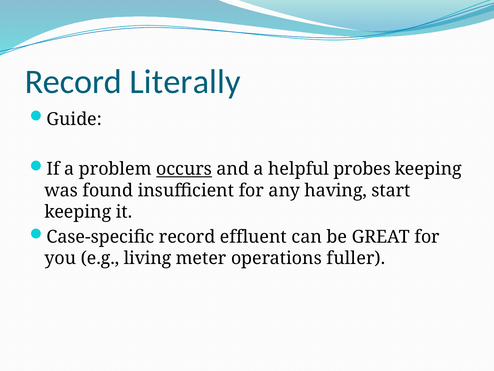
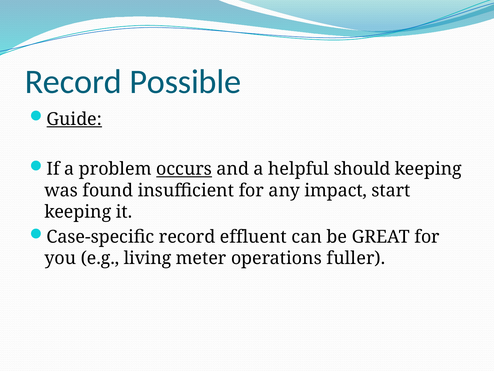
Literally: Literally -> Possible
Guide underline: none -> present
probes: probes -> should
having: having -> impact
